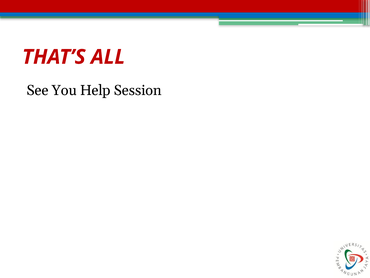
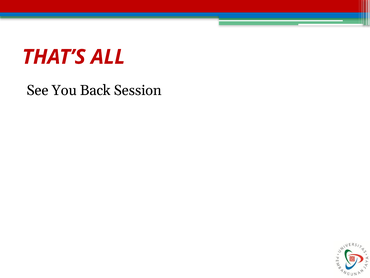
Help: Help -> Back
